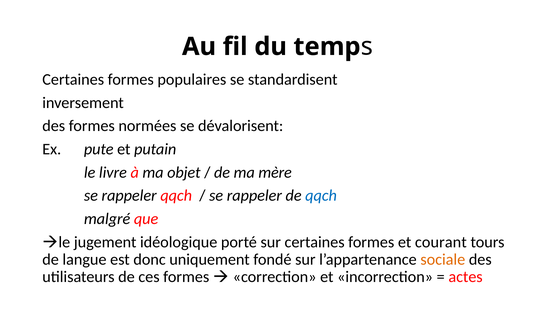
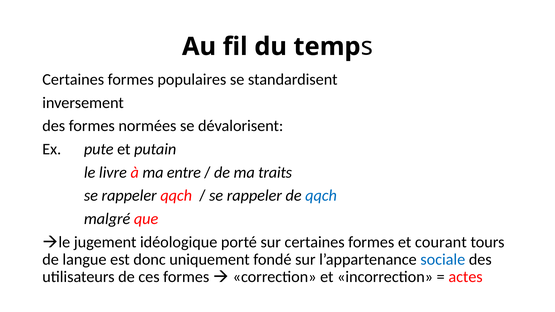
objet: objet -> entre
mère: mère -> traits
sociale colour: orange -> blue
